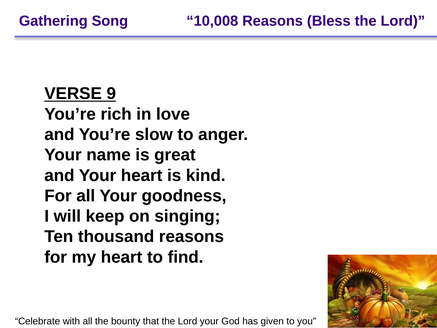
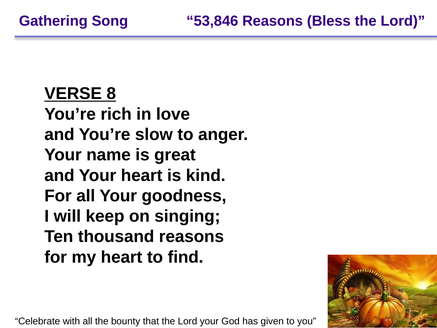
10,008: 10,008 -> 53,846
9: 9 -> 8
